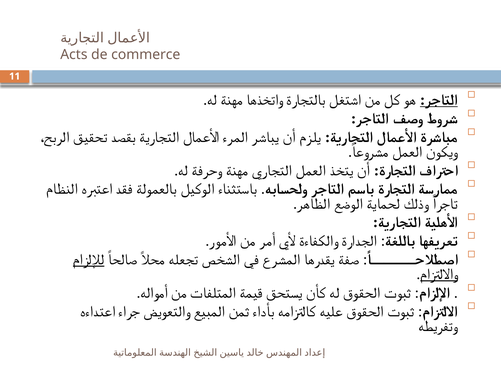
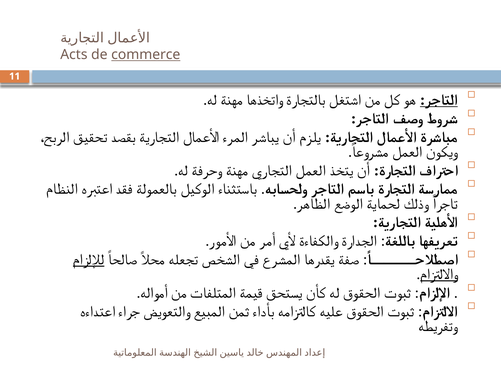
commerce underline: none -> present
